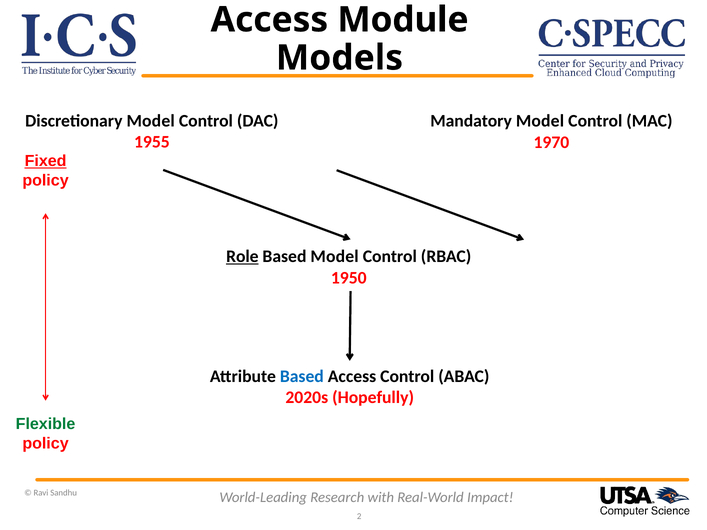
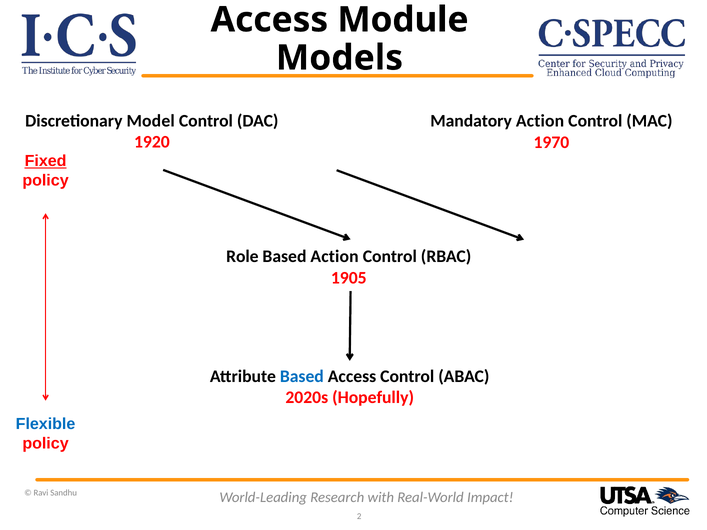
Mandatory Model: Model -> Action
1955: 1955 -> 1920
Role underline: present -> none
Based Model: Model -> Action
1950: 1950 -> 1905
Flexible colour: green -> blue
